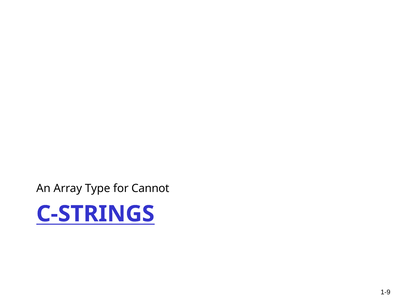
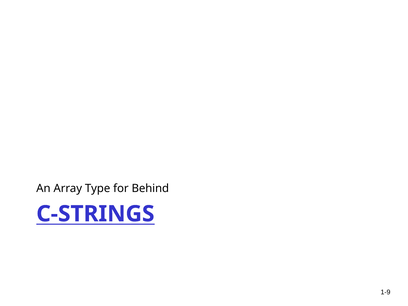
Cannot: Cannot -> Behind
